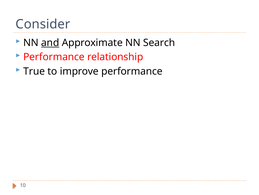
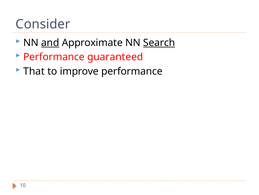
Search underline: none -> present
relationship: relationship -> guaranteed
True: True -> That
